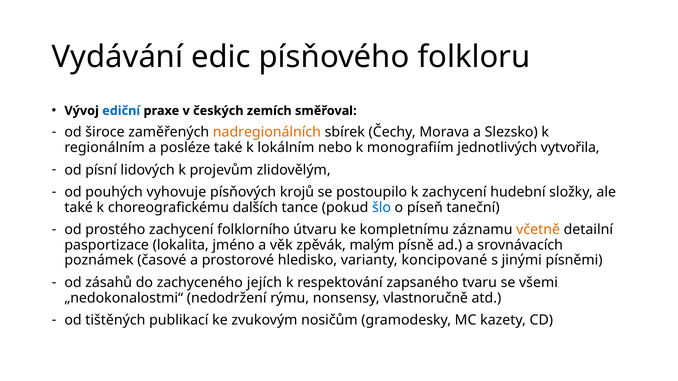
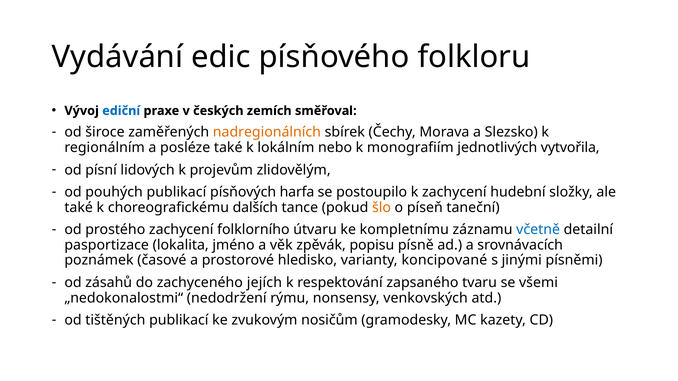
pouhých vyhovuje: vyhovuje -> publikací
krojů: krojů -> harfa
šlo colour: blue -> orange
včetně colour: orange -> blue
malým: malým -> popisu
vlastnoručně: vlastnoručně -> venkovských
